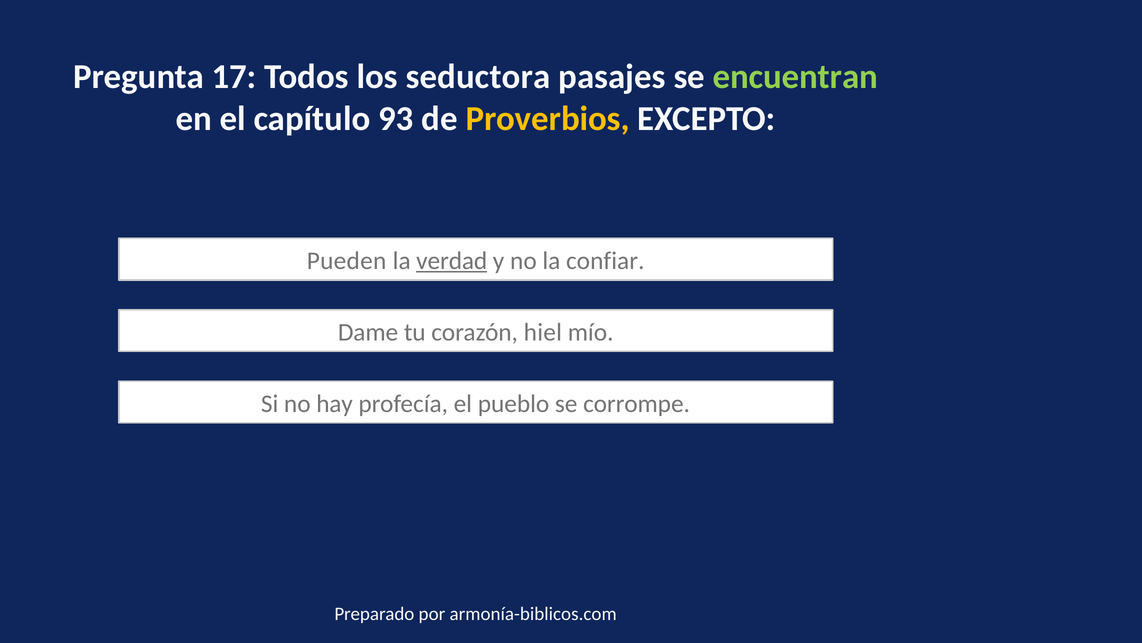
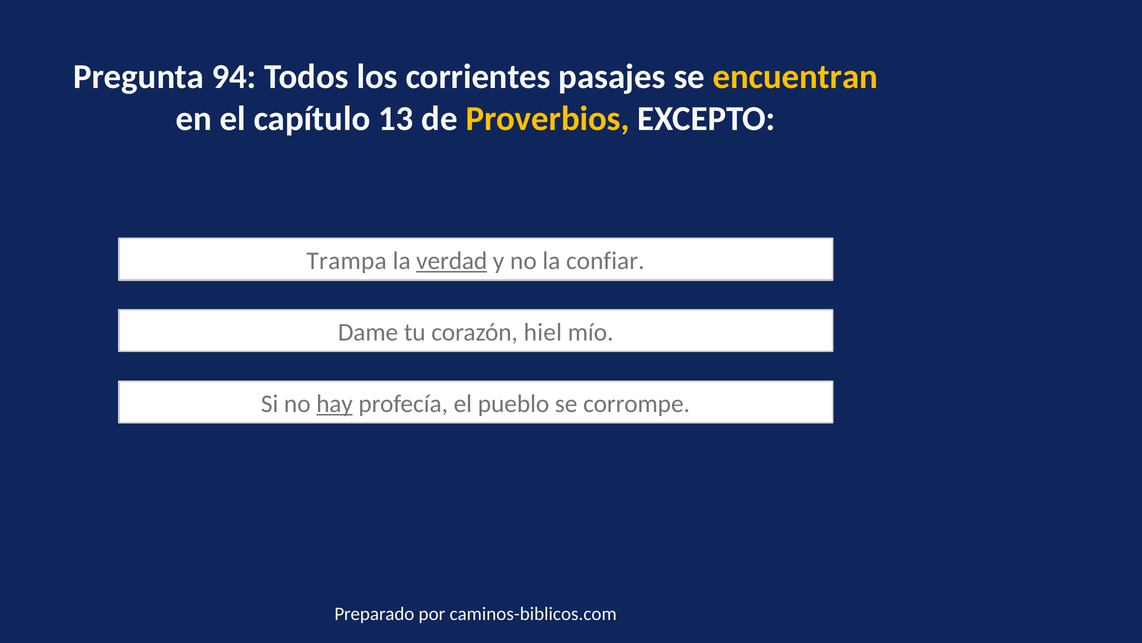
17: 17 -> 94
seductora: seductora -> corrientes
encuentran colour: light green -> yellow
93: 93 -> 13
Pueden: Pueden -> Trampa
hay underline: none -> present
armonía-biblicos.com: armonía-biblicos.com -> caminos-biblicos.com
